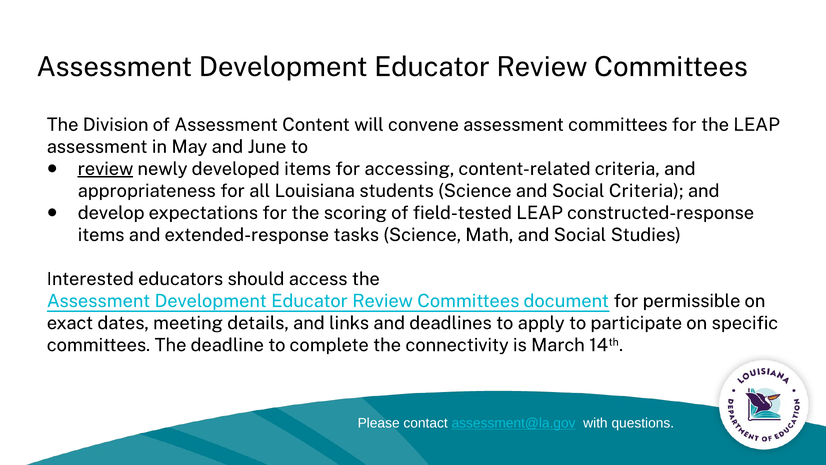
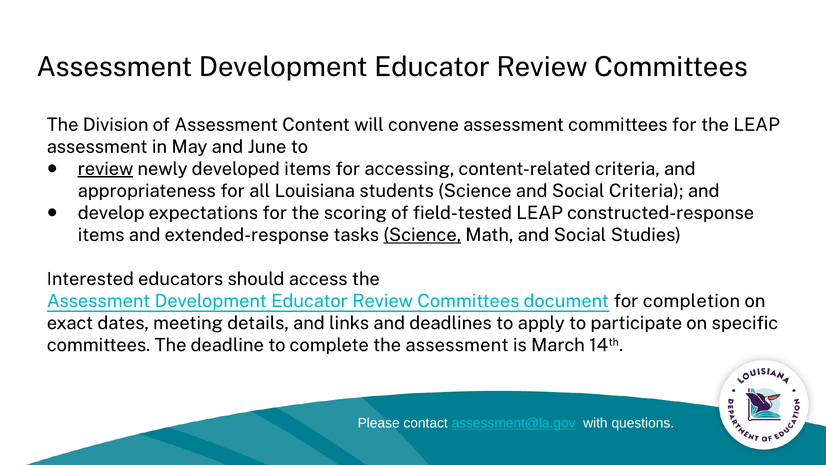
Science at (422, 235) underline: none -> present
permissible: permissible -> completion
complete the connectivity: connectivity -> assessment
